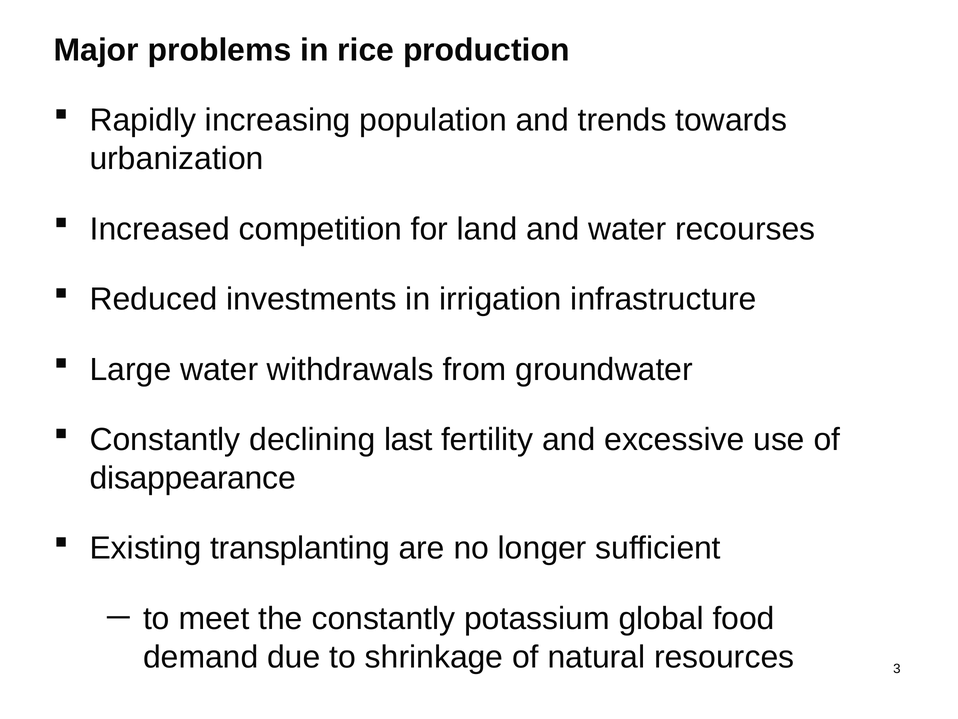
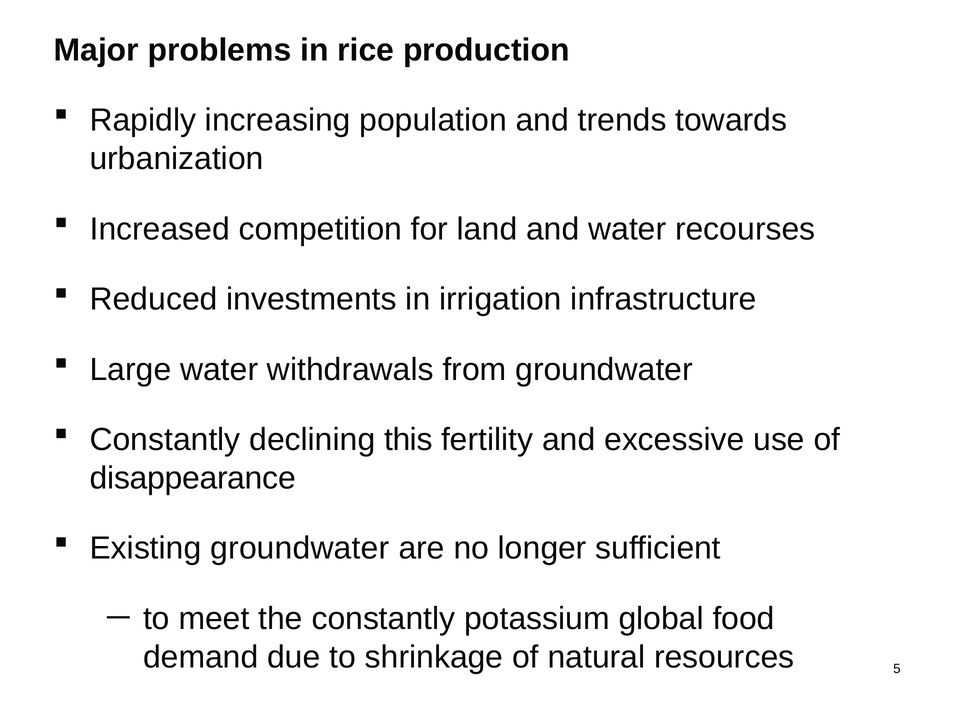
last: last -> this
Existing transplanting: transplanting -> groundwater
3: 3 -> 5
